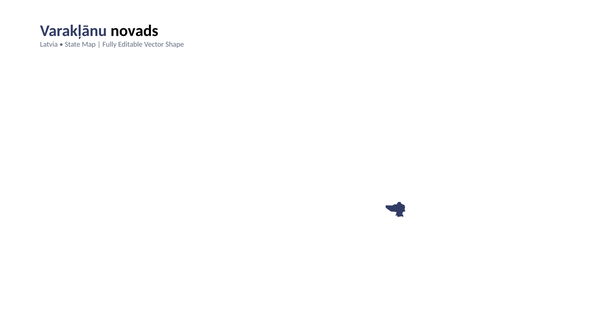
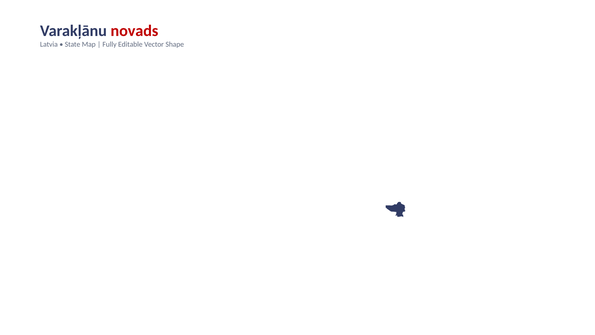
novads colour: black -> red
